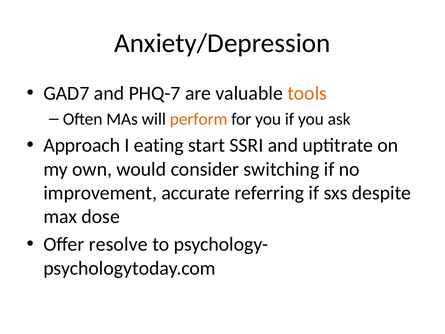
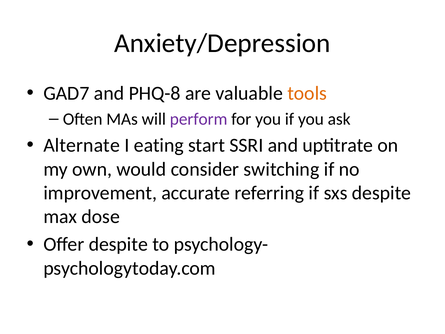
PHQ-7: PHQ-7 -> PHQ-8
perform colour: orange -> purple
Approach: Approach -> Alternate
Offer resolve: resolve -> despite
